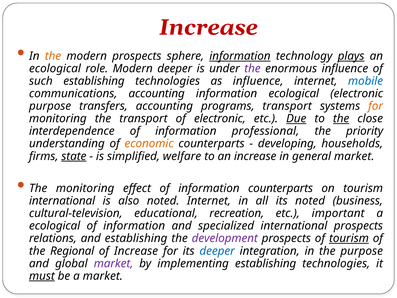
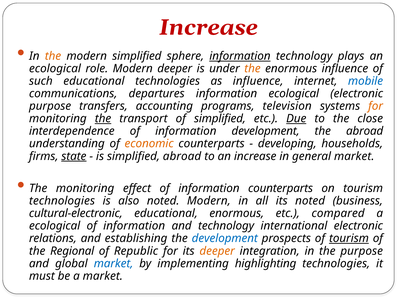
modern prospects: prospects -> simplified
plays underline: present -> none
the at (252, 69) colour: purple -> orange
such establishing: establishing -> educational
communications accounting: accounting -> departures
programs transport: transport -> television
the at (103, 119) underline: none -> present
of electronic: electronic -> simplified
the at (341, 119) underline: present -> none
information professional: professional -> development
the priority: priority -> abroad
simplified welfare: welfare -> abroad
international at (62, 201): international -> technologies
noted Internet: Internet -> Modern
cultural-television: cultural-television -> cultural-electronic
educational recreation: recreation -> enormous
important: important -> compared
and specialized: specialized -> technology
international prospects: prospects -> electronic
development at (225, 238) colour: purple -> blue
of Increase: Increase -> Republic
deeper at (217, 251) colour: blue -> orange
market at (113, 263) colour: purple -> blue
implementing establishing: establishing -> highlighting
must underline: present -> none
